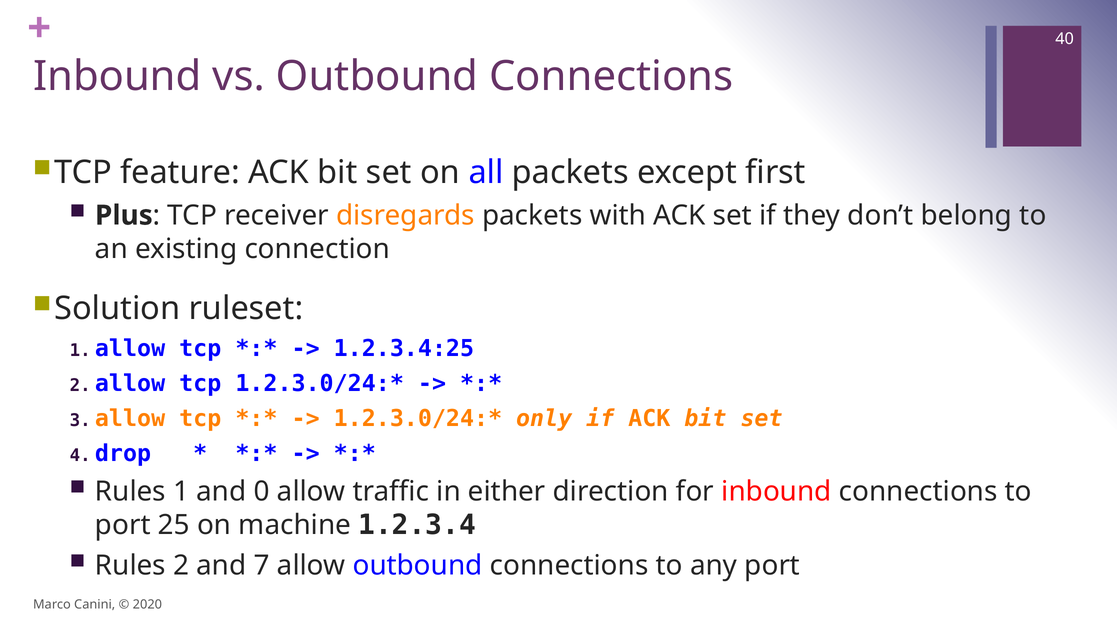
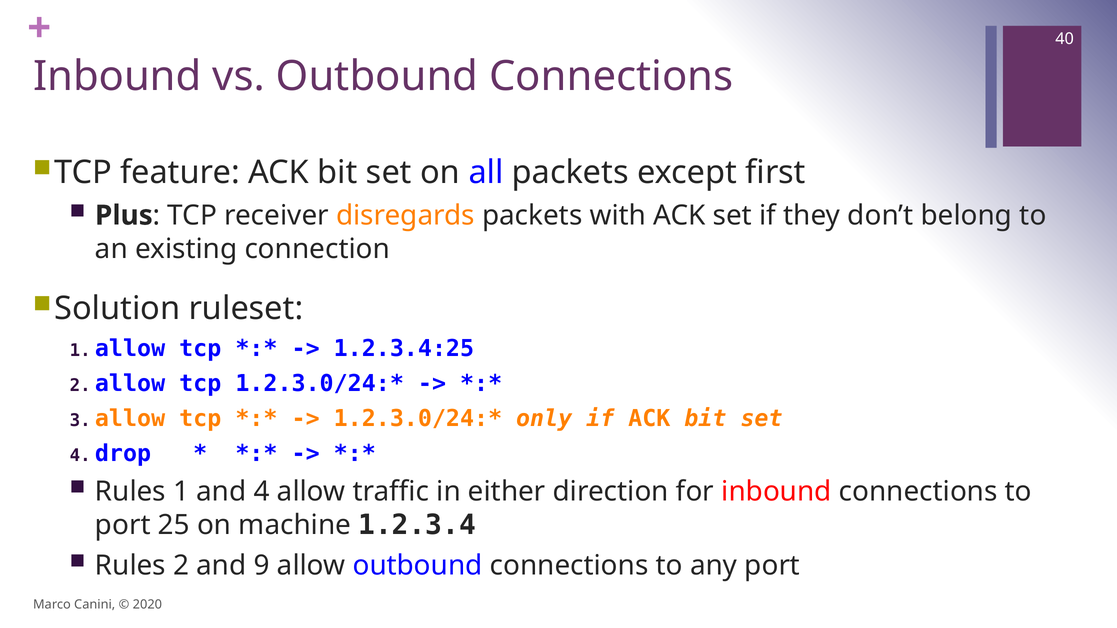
and 0: 0 -> 4
7: 7 -> 9
